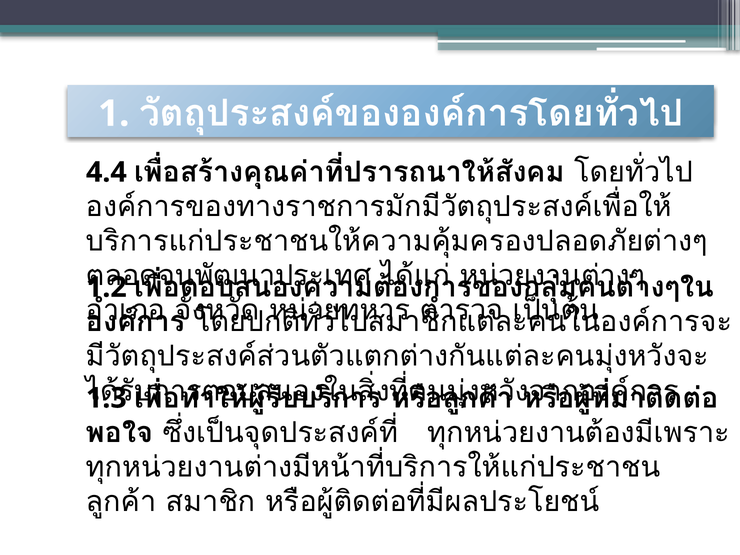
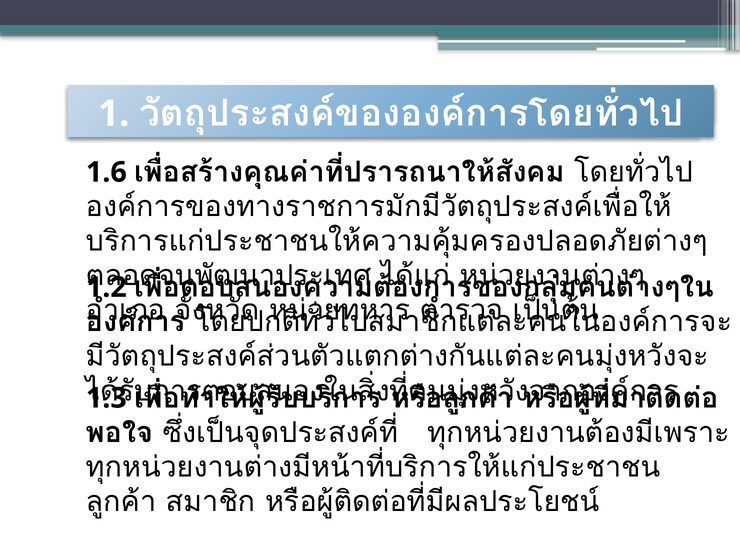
4.4: 4.4 -> 1.6
